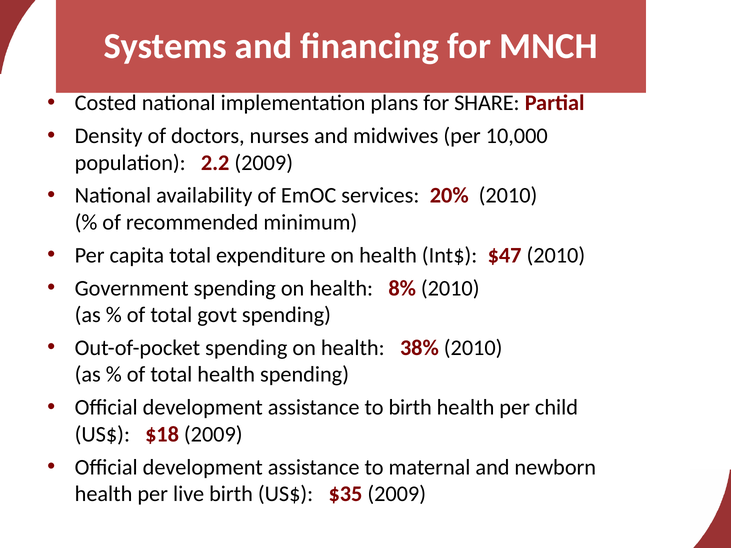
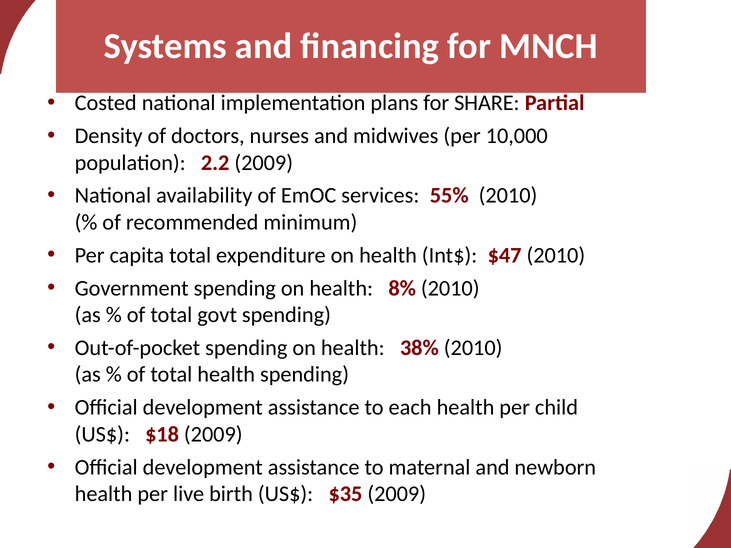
20%: 20% -> 55%
to birth: birth -> each
